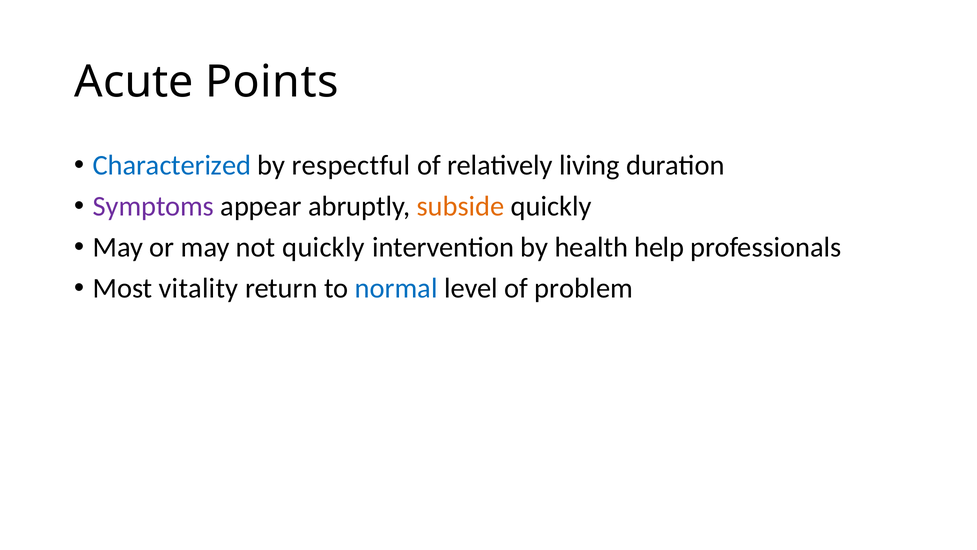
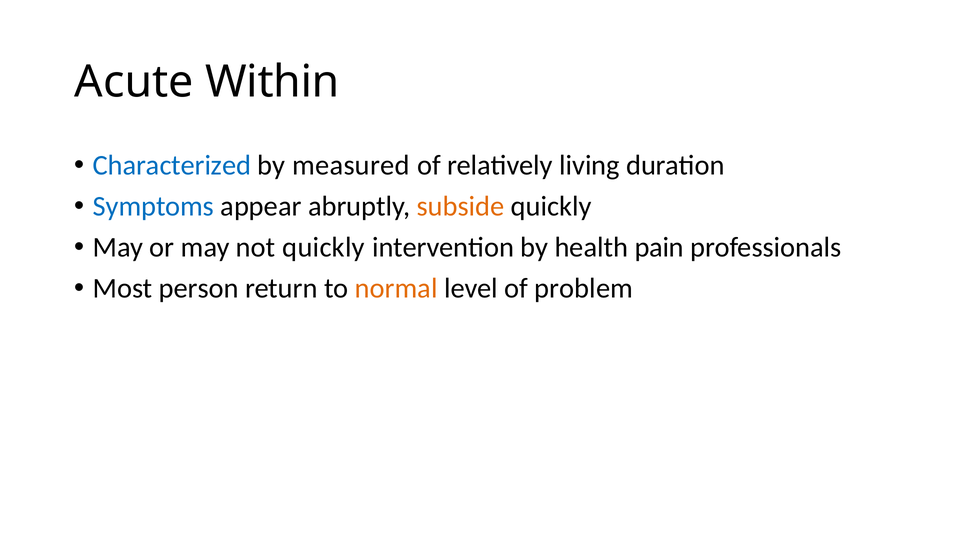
Points: Points -> Within
respectful: respectful -> measured
Symptoms colour: purple -> blue
help: help -> pain
vitality: vitality -> person
normal colour: blue -> orange
